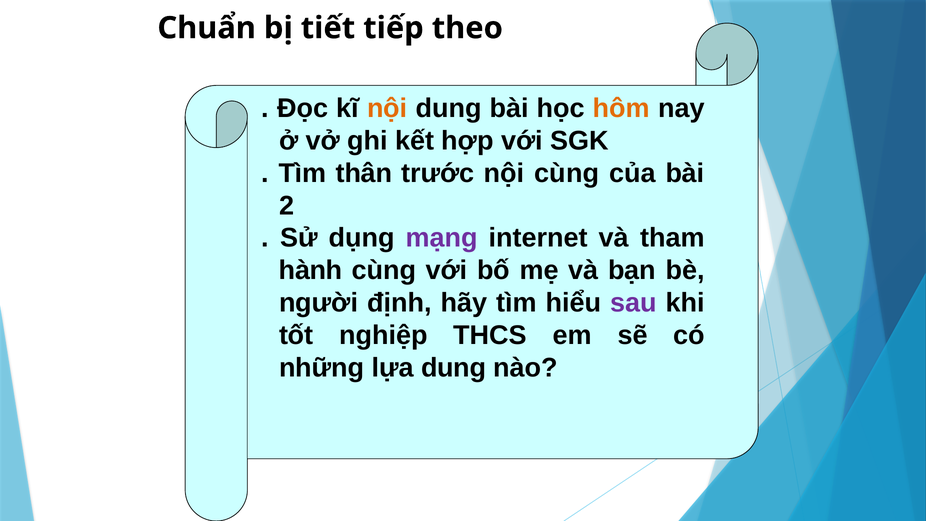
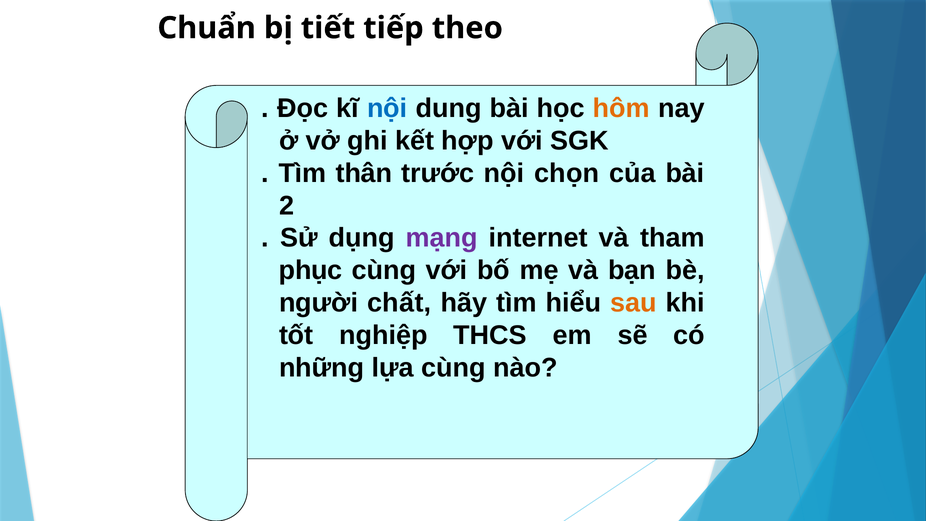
nội at (387, 108) colour: orange -> blue
nội cùng: cùng -> chọn
hành: hành -> phục
định: định -> chất
sau colour: purple -> orange
lựa dung: dung -> cùng
